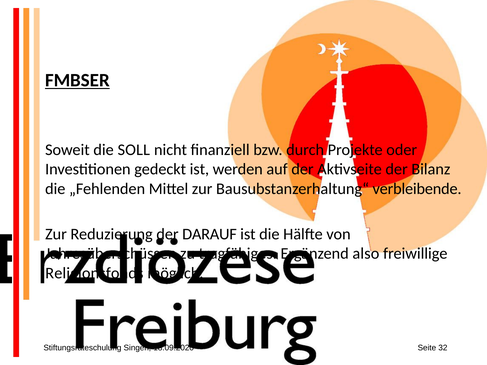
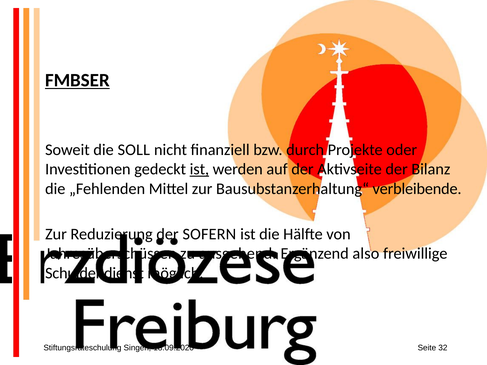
ist at (199, 169) underline: none -> present
DARAUF: DARAUF -> SOFERN
tragfähiges: tragfähiges -> ausgehend
Religionsfonds: Religionsfonds -> Schuldendienst
